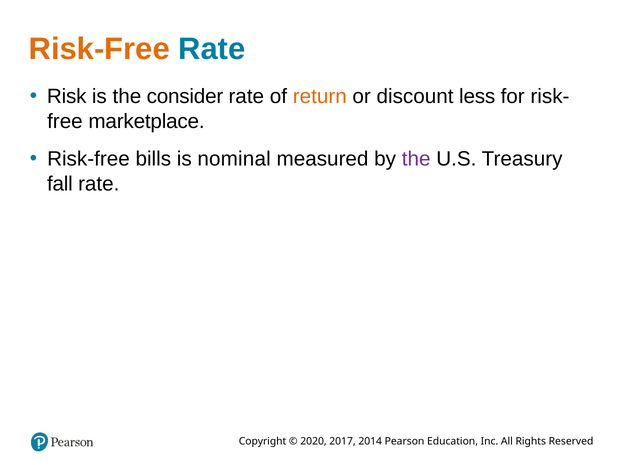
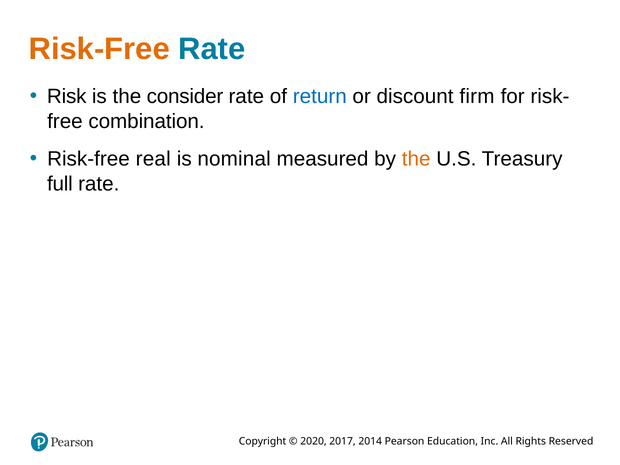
return colour: orange -> blue
less: less -> firm
marketplace: marketplace -> combination
bills: bills -> real
the at (416, 159) colour: purple -> orange
fall: fall -> full
